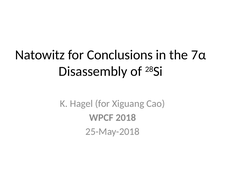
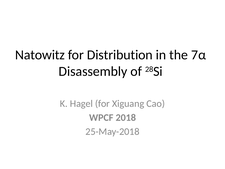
Conclusions: Conclusions -> Distribution
